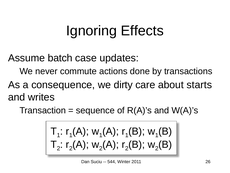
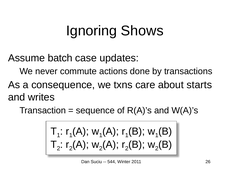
Effects: Effects -> Shows
dirty: dirty -> txns
